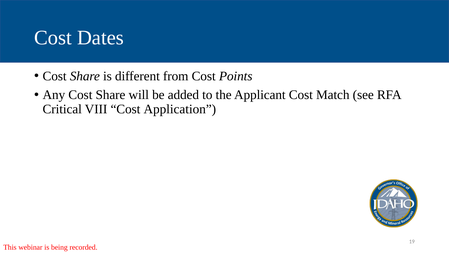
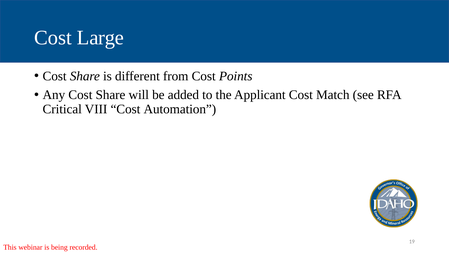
Dates: Dates -> Large
Application: Application -> Automation
